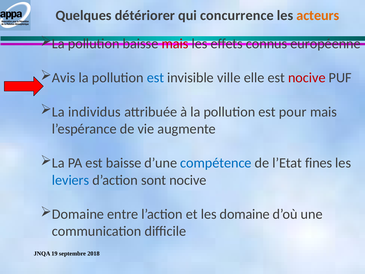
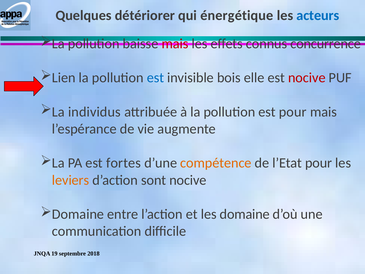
concurrence: concurrence -> énergétique
acteurs colour: orange -> blue
européenne: européenne -> concurrence
Avis: Avis -> Lien
ville: ville -> bois
est baisse: baisse -> fortes
compétence colour: blue -> orange
l’Etat fines: fines -> pour
leviers colour: blue -> orange
